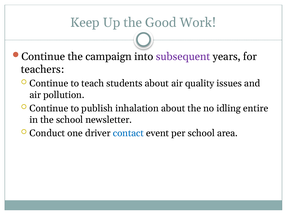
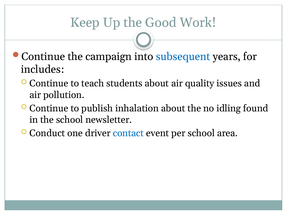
subsequent colour: purple -> blue
teachers: teachers -> includes
entire: entire -> found
